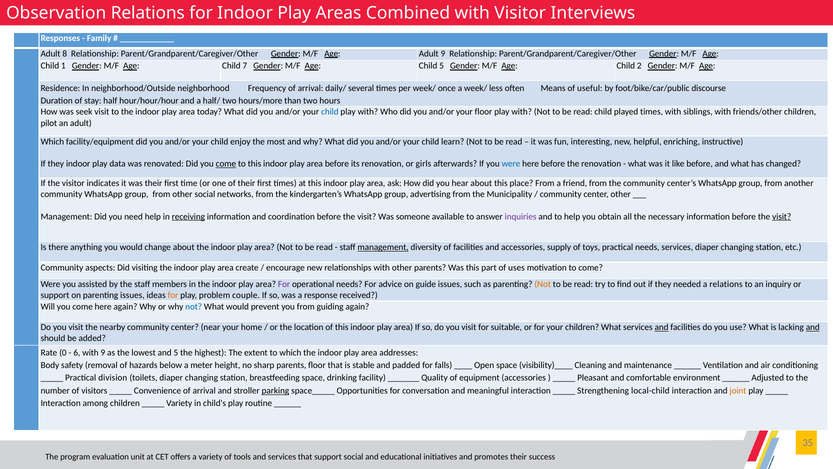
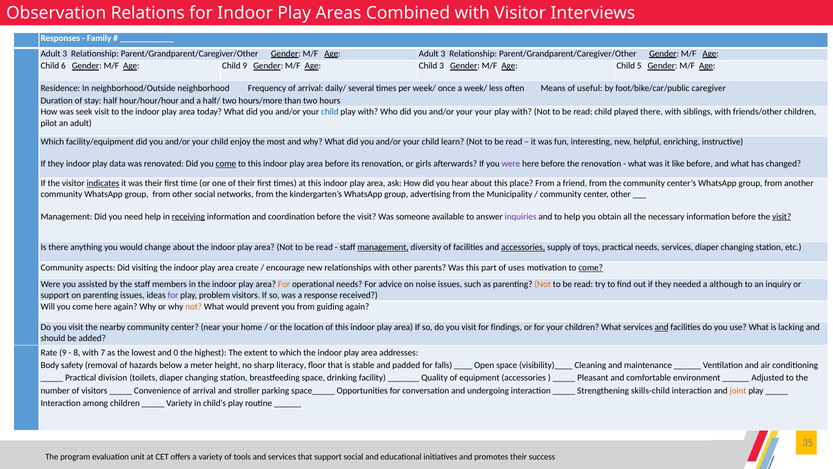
8 at (65, 53): 8 -> 3
Age Adult 9: 9 -> 3
1: 1 -> 6
Child 7: 7 -> 9
Child 5: 5 -> 3
2: 2 -> 5
discourse: discourse -> caregiver
your floor: floor -> your
played times: times -> there
were at (511, 164) colour: blue -> purple
indicates underline: none -> present
accessories at (523, 247) underline: none -> present
come at (591, 267) underline: none -> present
For at (284, 284) colour: purple -> orange
guide: guide -> noise
a relations: relations -> although
for at (173, 295) colour: orange -> purple
problem couple: couple -> visitors
not at (194, 306) colour: blue -> orange
suitable: suitable -> findings
and at (813, 327) underline: present -> none
Rate 0: 0 -> 9
6: 6 -> 8
with 9: 9 -> 7
and 5: 5 -> 0
sharp parents: parents -> literacy
parking underline: present -> none
meaningful: meaningful -> undergoing
local-child: local-child -> skills-child
